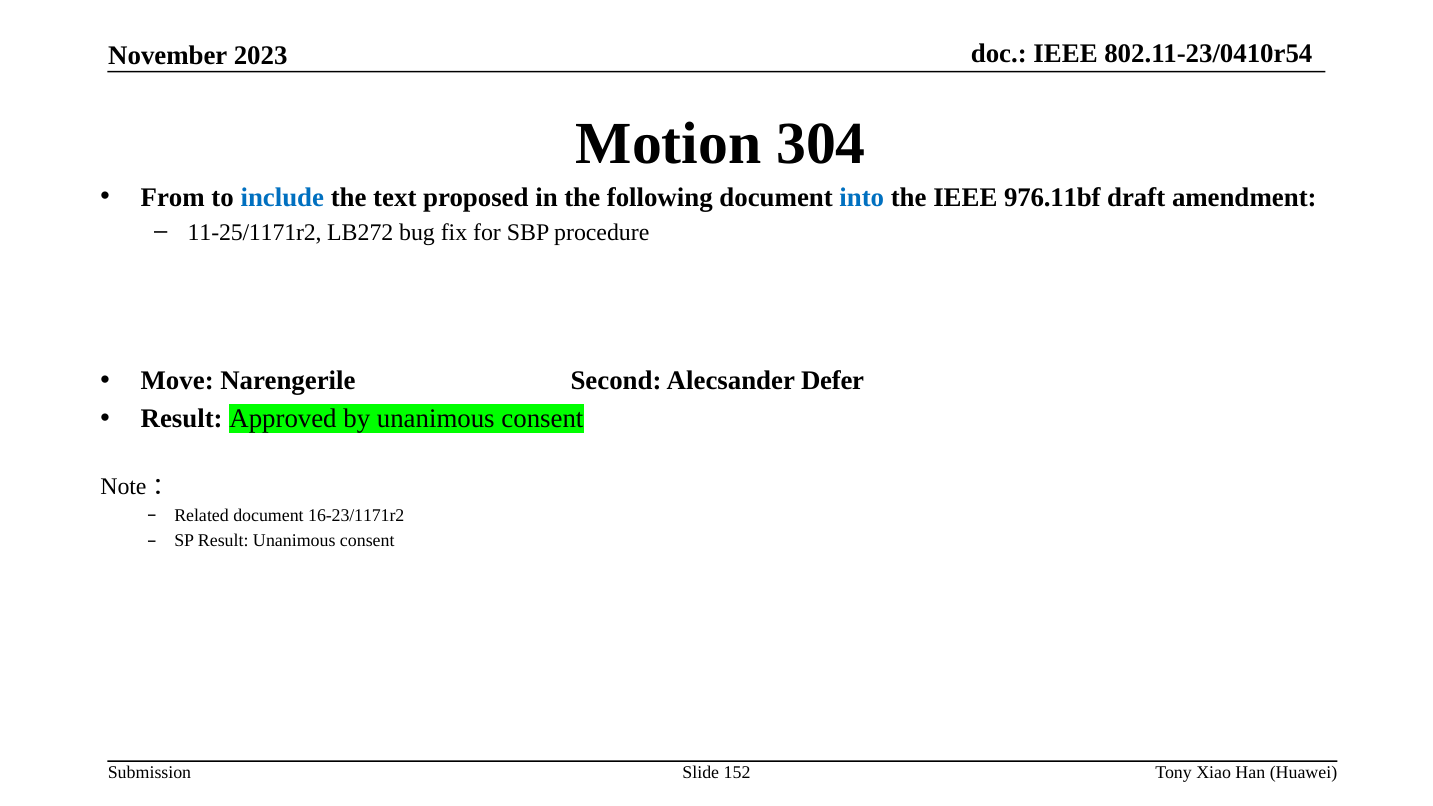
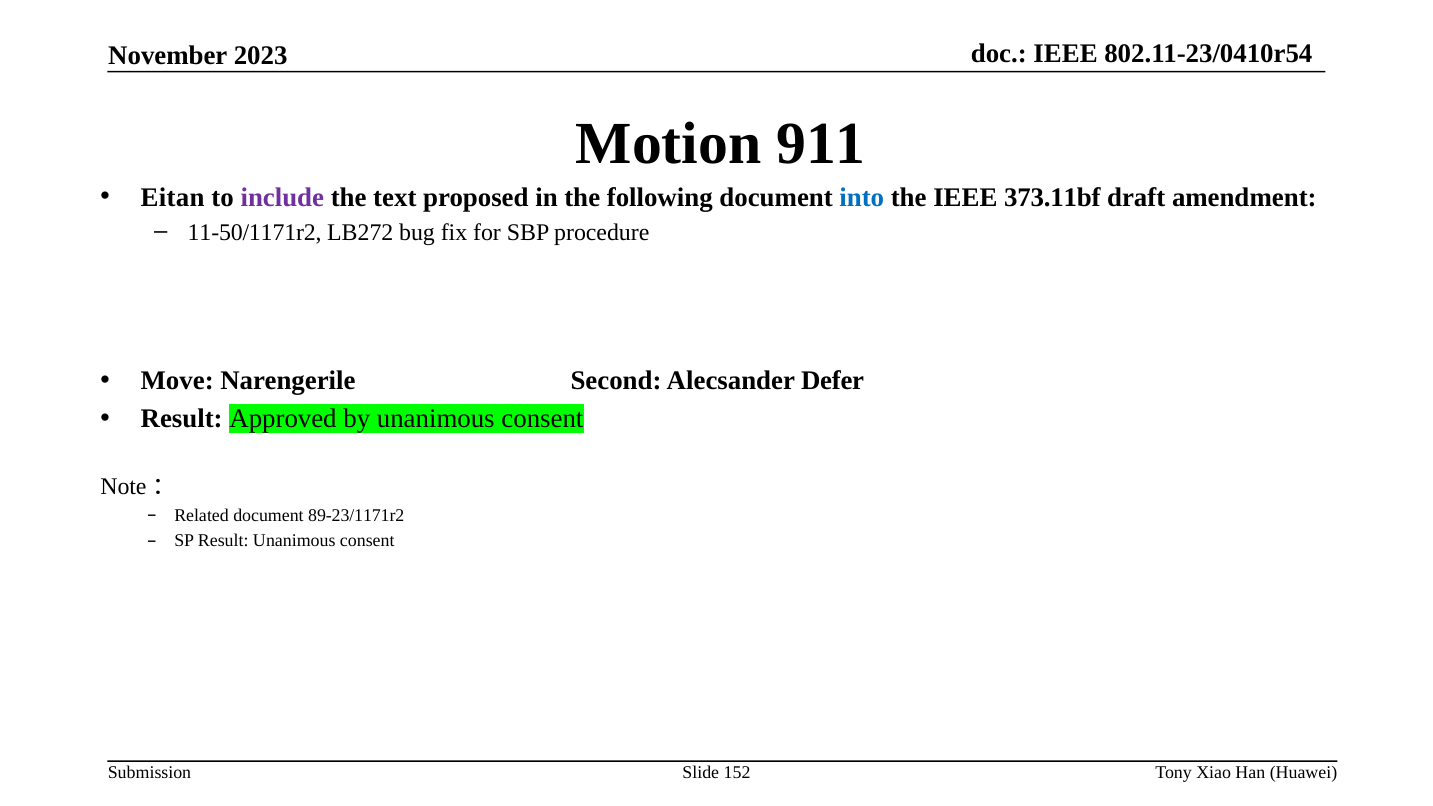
304: 304 -> 911
From: From -> Eitan
include colour: blue -> purple
976.11bf: 976.11bf -> 373.11bf
11-25/1171r2: 11-25/1171r2 -> 11-50/1171r2
16-23/1171r2: 16-23/1171r2 -> 89-23/1171r2
